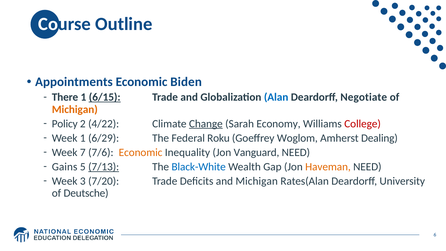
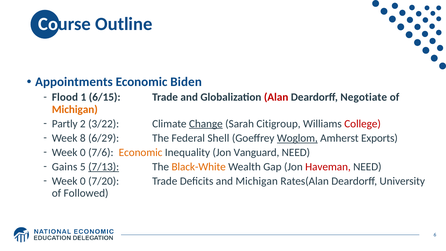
There: There -> Flood
6/15 underline: present -> none
Alan colour: blue -> red
Policy: Policy -> Partly
4/22: 4/22 -> 3/22
Economy: Economy -> Citigroup
Week 1: 1 -> 8
Roku: Roku -> Shell
Woglom underline: none -> present
Dealing: Dealing -> Exports
7 at (83, 152): 7 -> 0
Black-White colour: blue -> orange
Haveman colour: orange -> red
3 at (83, 181): 3 -> 0
Deutsche: Deutsche -> Followed
